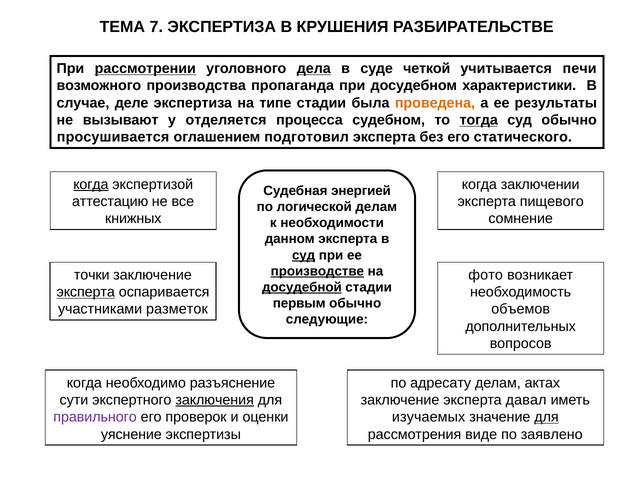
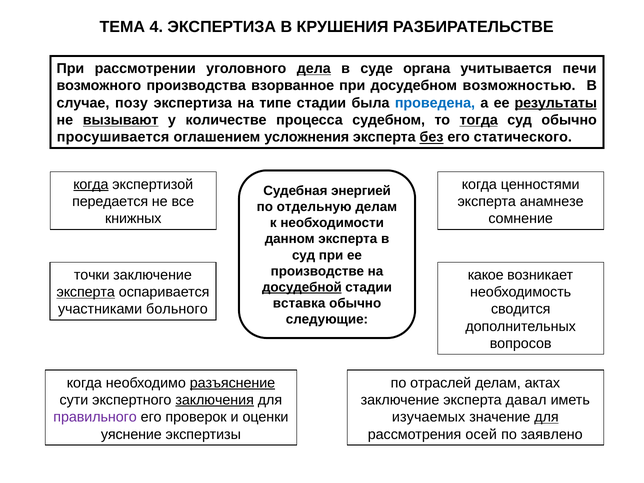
7: 7 -> 4
рассмотрении underline: present -> none
четкой: четкой -> органа
пропаганда: пропаганда -> взорванное
характеристики: характеристики -> возможностью
деле: деле -> позу
проведена colour: orange -> blue
результаты underline: none -> present
вызывают underline: none -> present
отделяется: отделяется -> количестве
подготовил: подготовил -> усложнения
без underline: none -> present
заключении: заключении -> ценностями
аттестацию: аттестацию -> передается
пищевого: пищевого -> анамнезе
логической: логической -> отдельную
суд at (304, 255) underline: present -> none
производстве underline: present -> none
фото: фото -> какое
первым: первым -> вставка
разметок: разметок -> больного
объемов: объемов -> сводится
разъяснение underline: none -> present
адресату: адресату -> отраслей
виде: виде -> осей
